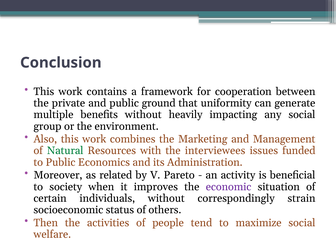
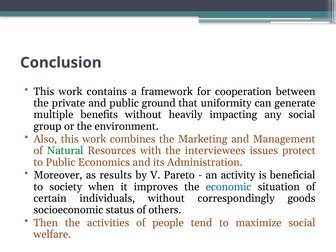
funded: funded -> protect
related: related -> results
economic colour: purple -> blue
strain: strain -> goods
